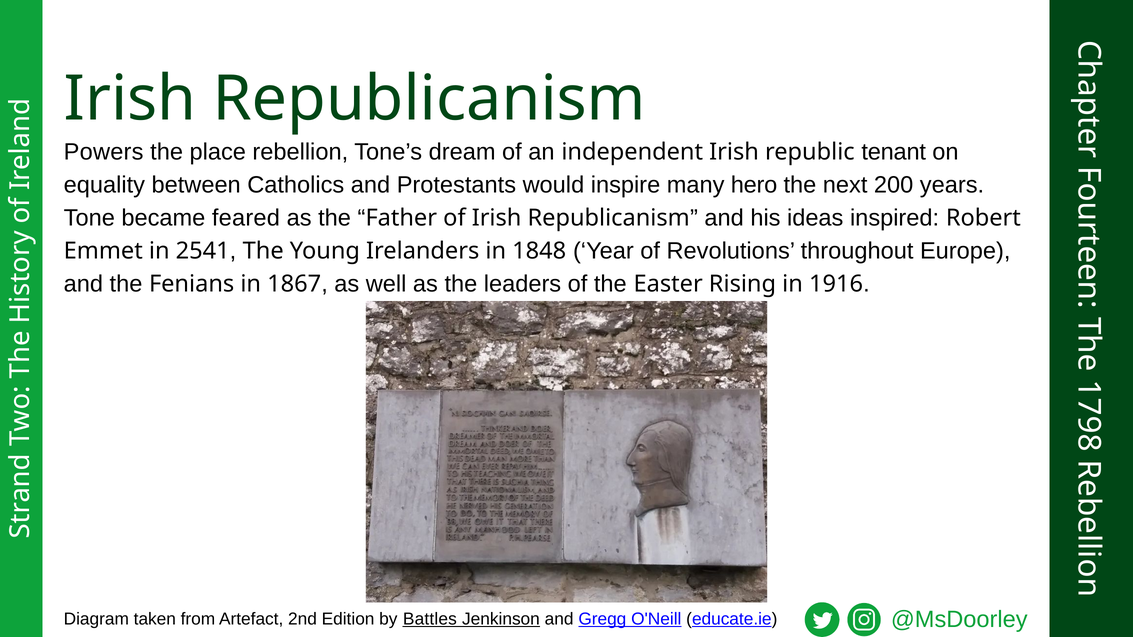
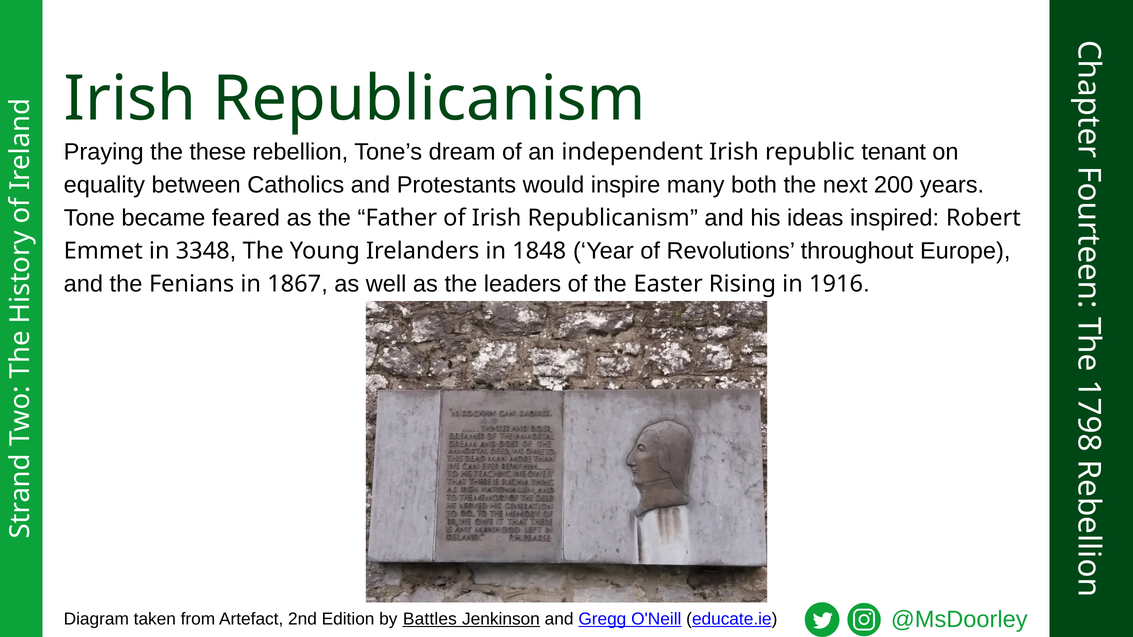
Powers: Powers -> Praying
place: place -> these
hero: hero -> both
2541: 2541 -> 3348
